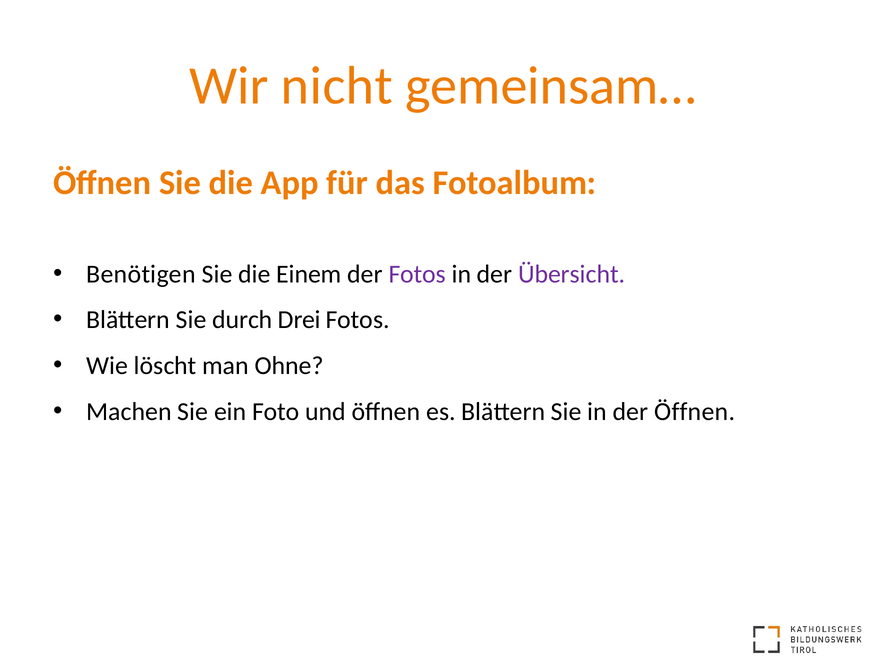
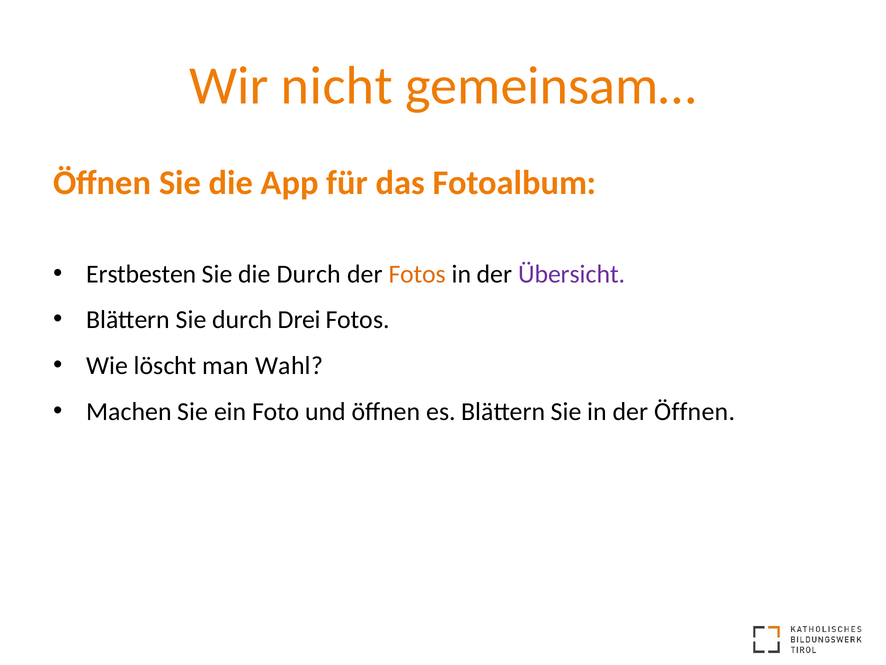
Benötigen: Benötigen -> Erstbesten
die Einem: Einem -> Durch
Fotos at (417, 274) colour: purple -> orange
Ohne: Ohne -> Wahl
